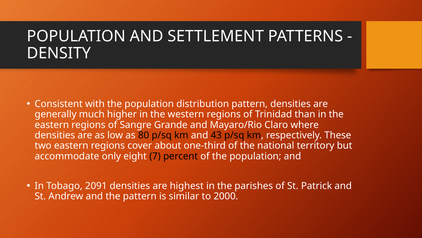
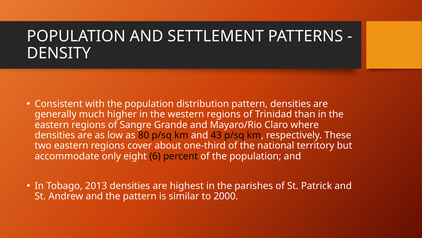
7: 7 -> 6
2091: 2091 -> 2013
